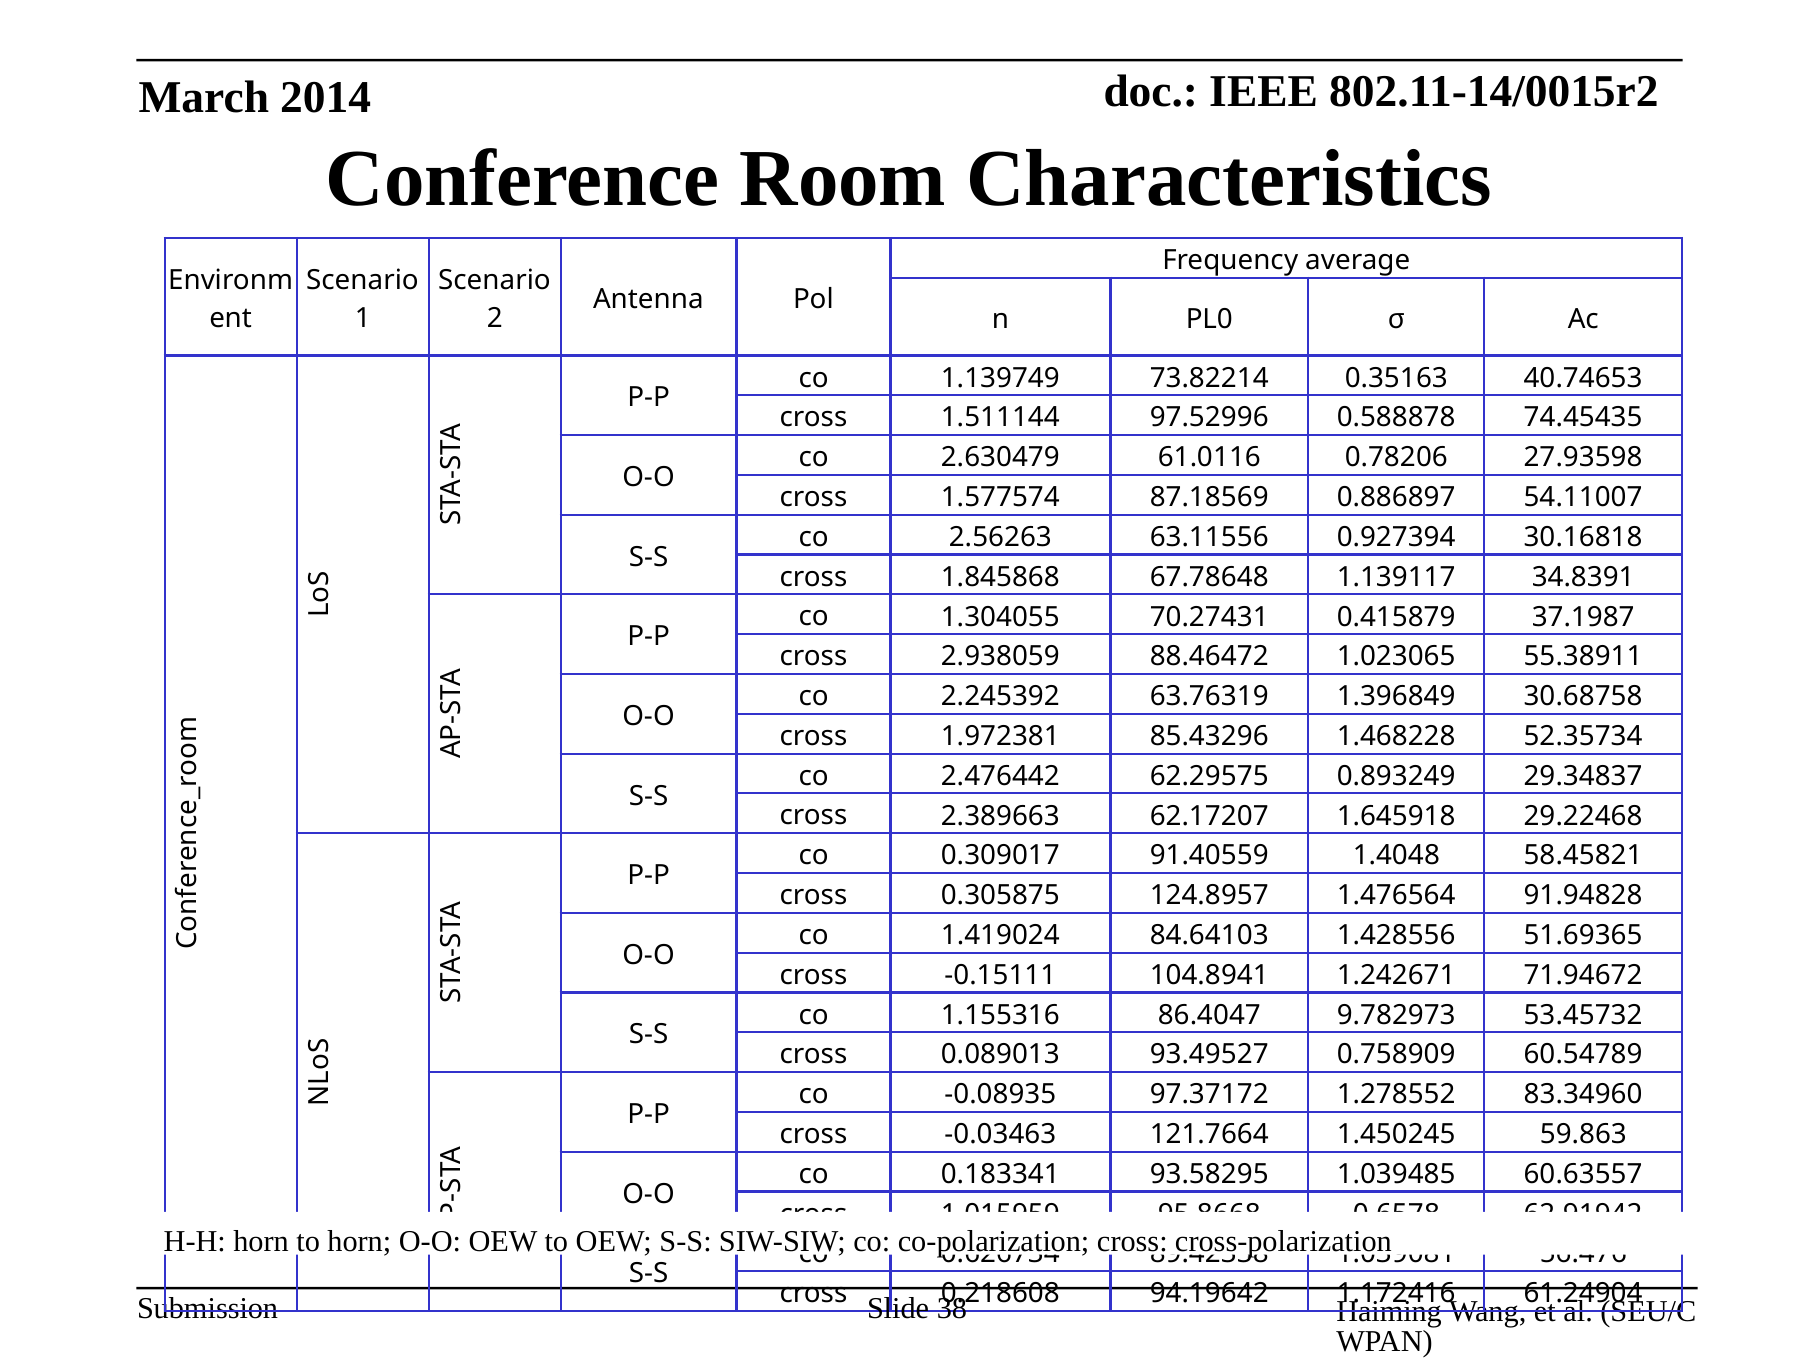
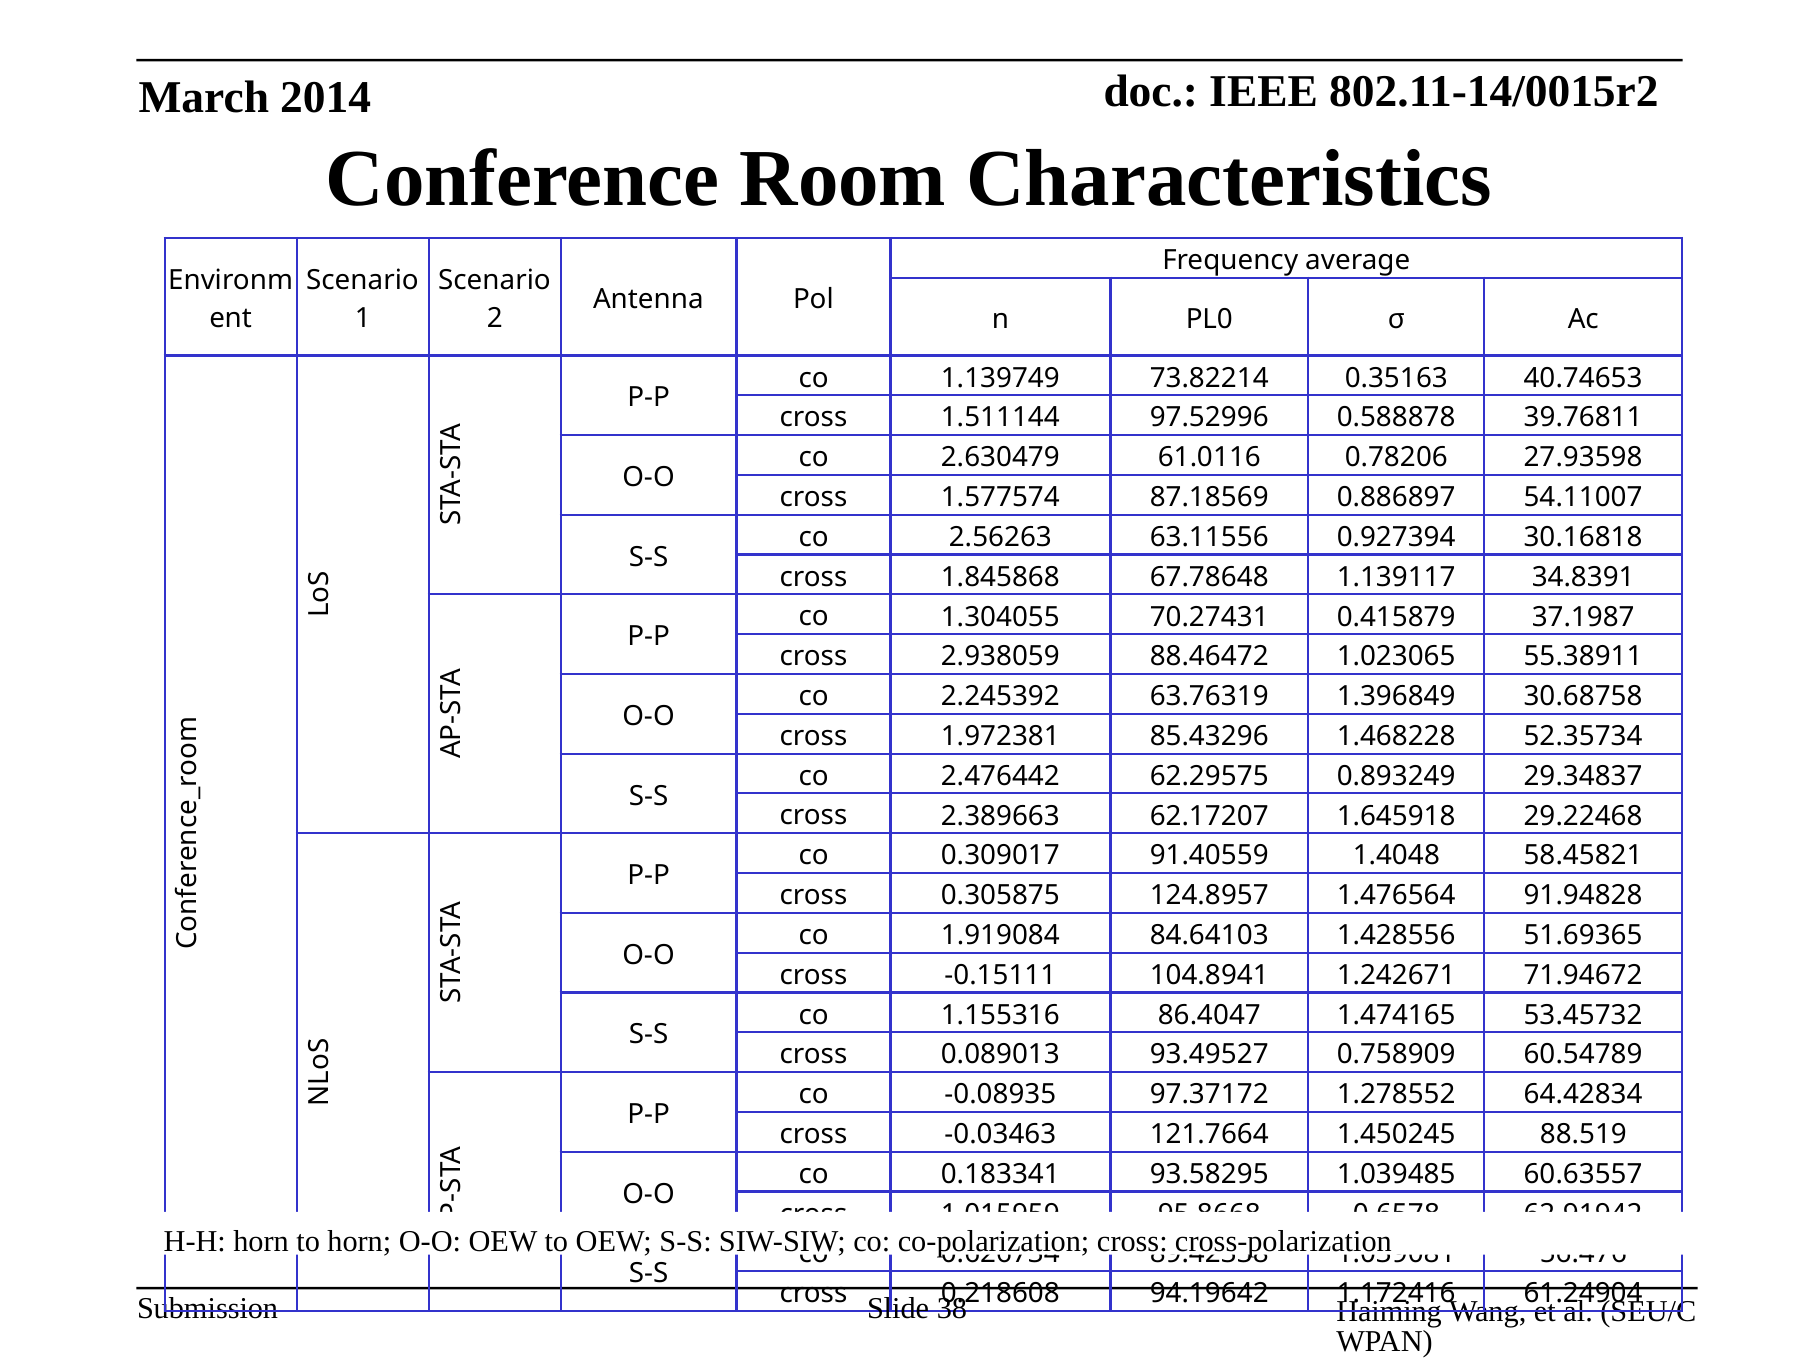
74.45435: 74.45435 -> 39.76811
1.419024: 1.419024 -> 1.919084
9.782973: 9.782973 -> 1.474165
83.34960: 83.34960 -> 64.42834
59.863: 59.863 -> 88.519
